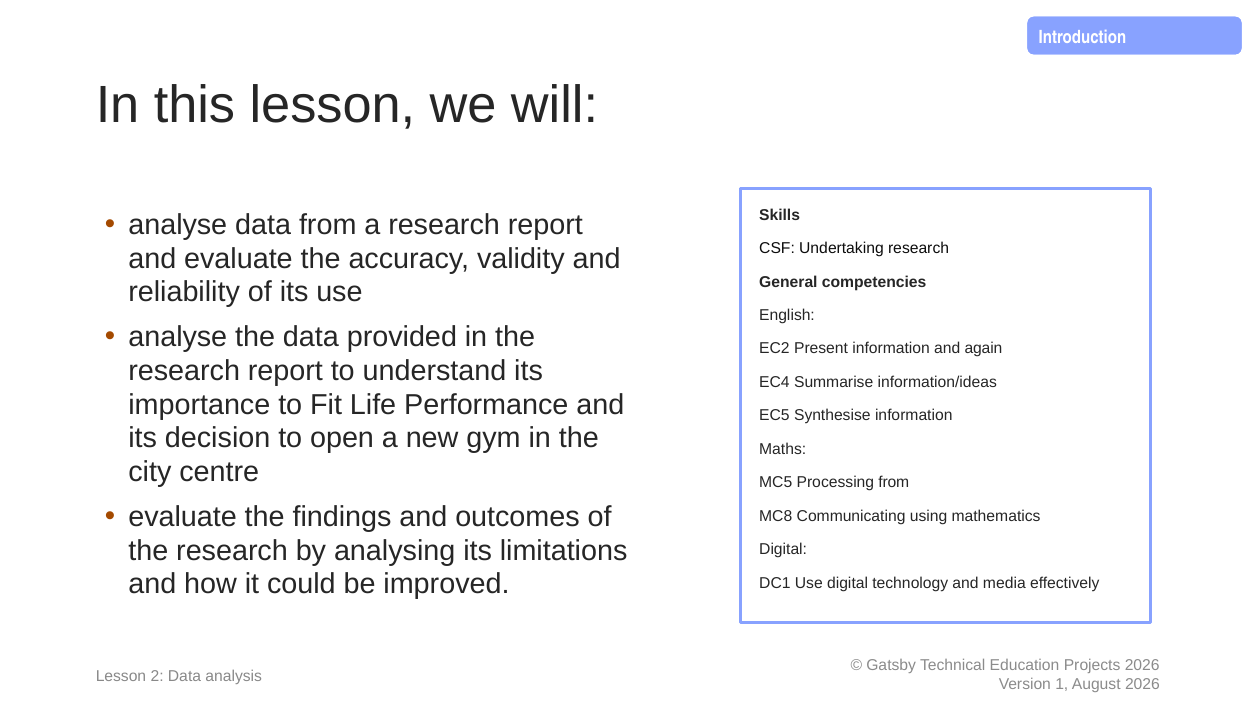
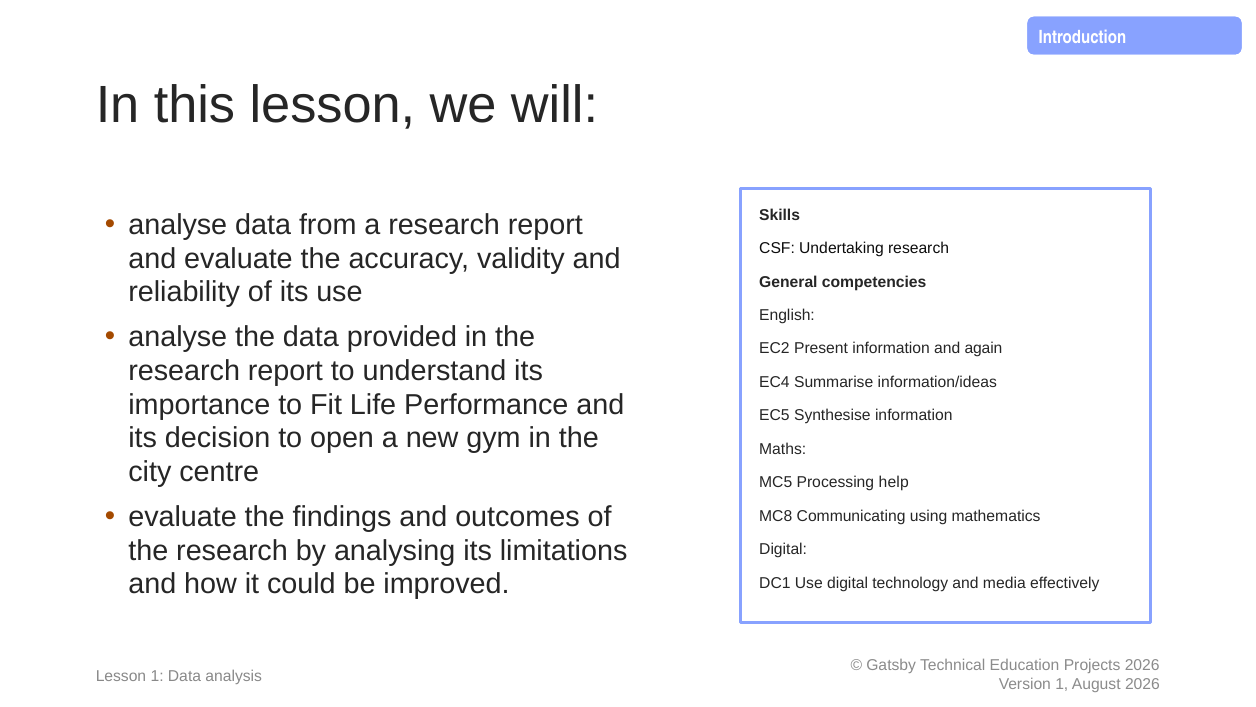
Processing from: from -> help
Lesson 2: 2 -> 1
